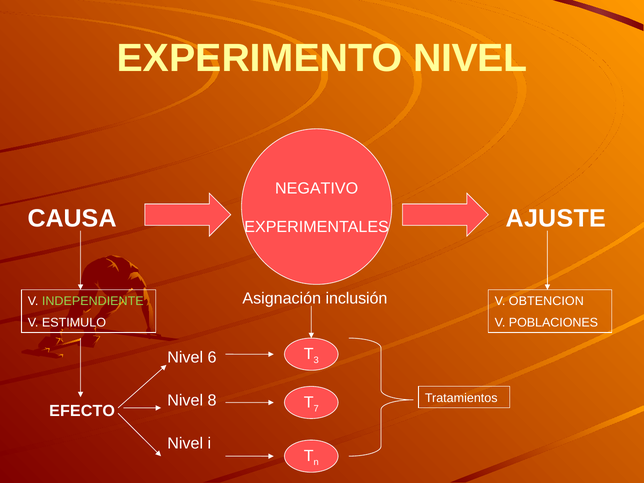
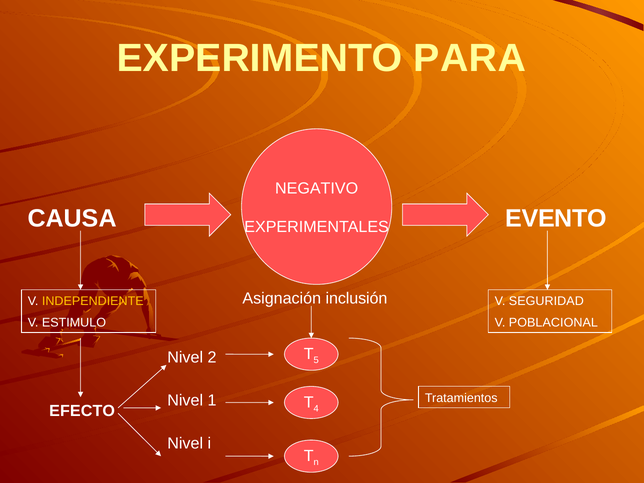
EXPERIMENTO NIVEL: NIVEL -> PARA
AJUSTE: AJUSTE -> EVENTO
INDEPENDIENTE colour: light green -> yellow
OBTENCION: OBTENCION -> SEGURIDAD
POBLACIONES: POBLACIONES -> POBLACIONAL
3: 3 -> 5
6: 6 -> 2
8: 8 -> 1
7: 7 -> 4
